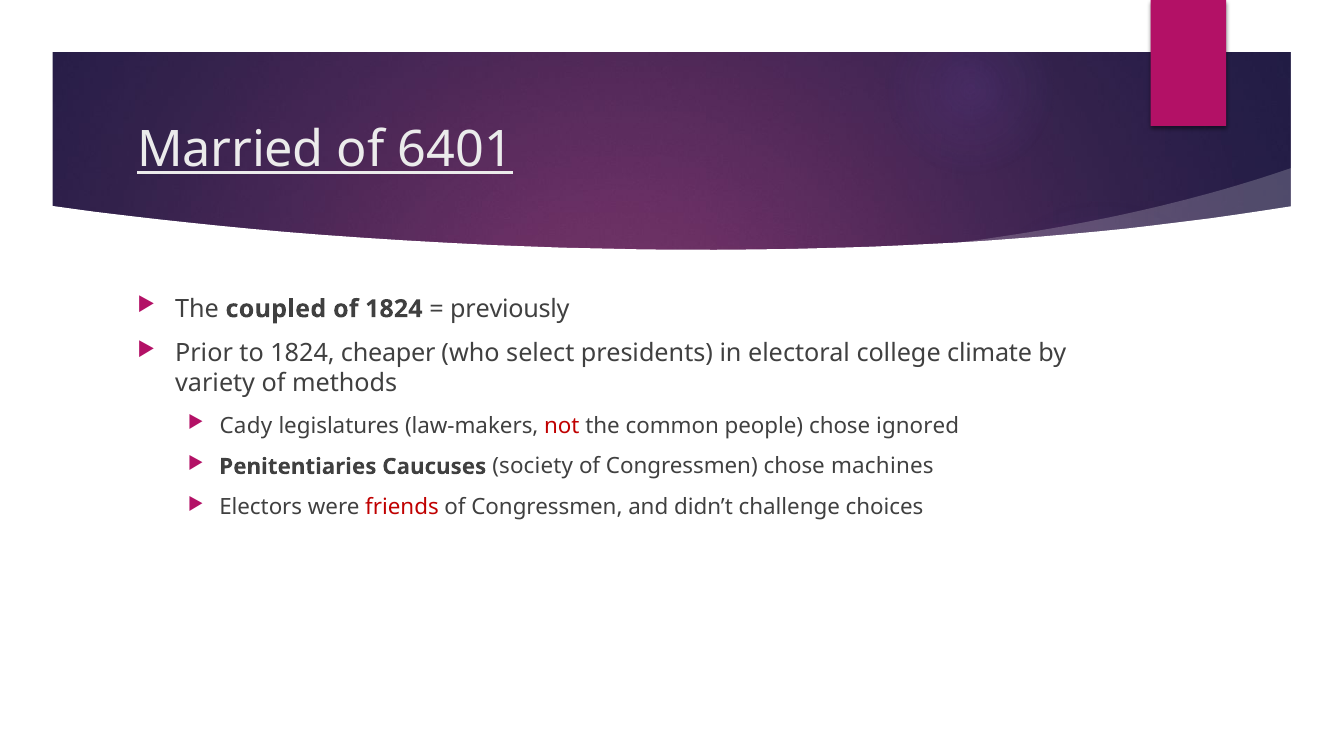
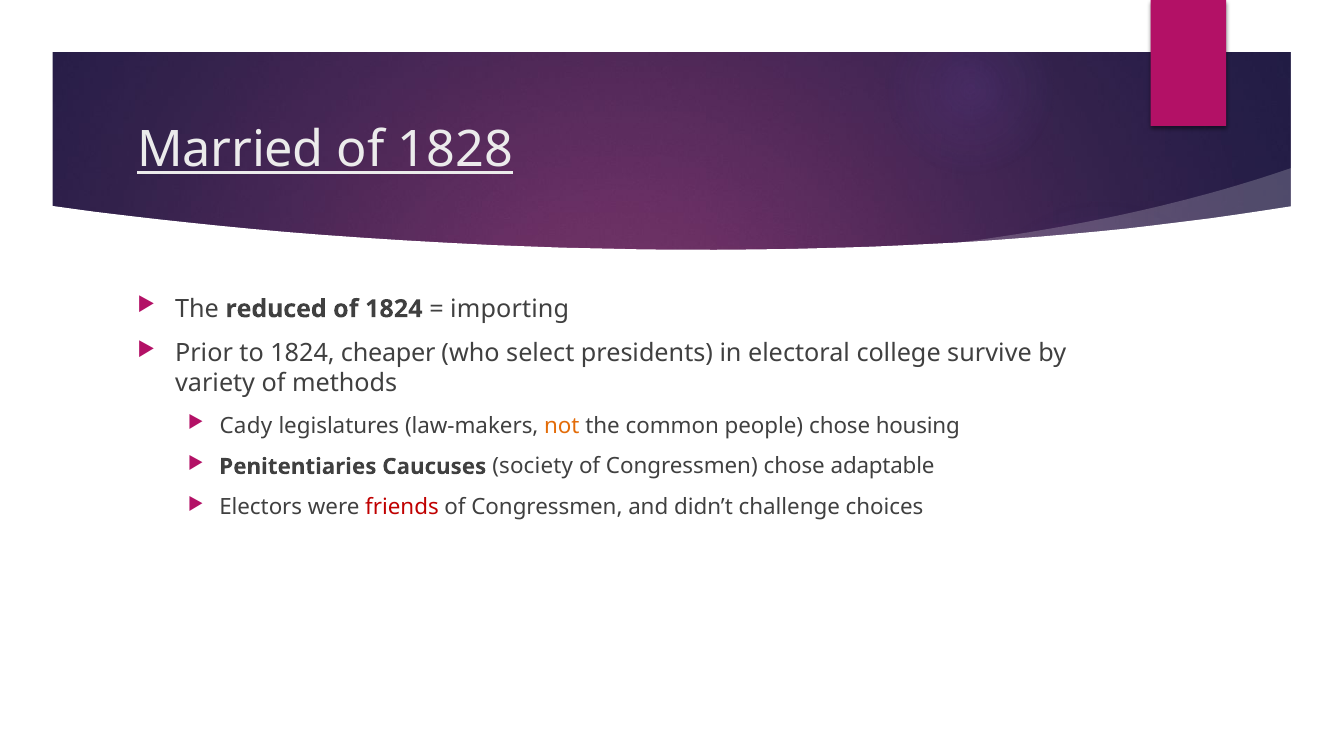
6401: 6401 -> 1828
coupled: coupled -> reduced
previously: previously -> importing
climate: climate -> survive
not colour: red -> orange
ignored: ignored -> housing
machines: machines -> adaptable
